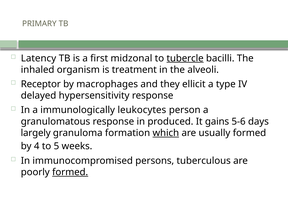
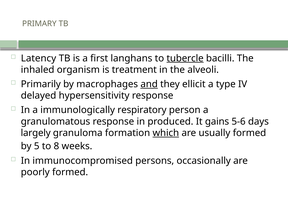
midzonal: midzonal -> langhans
Receptor: Receptor -> Primarily
and underline: none -> present
leukocytes: leukocytes -> respiratory
4: 4 -> 5
5: 5 -> 8
tuberculous: tuberculous -> occasionally
formed at (70, 172) underline: present -> none
